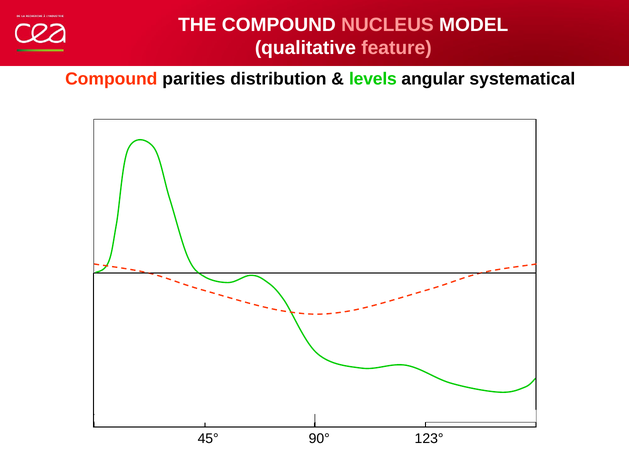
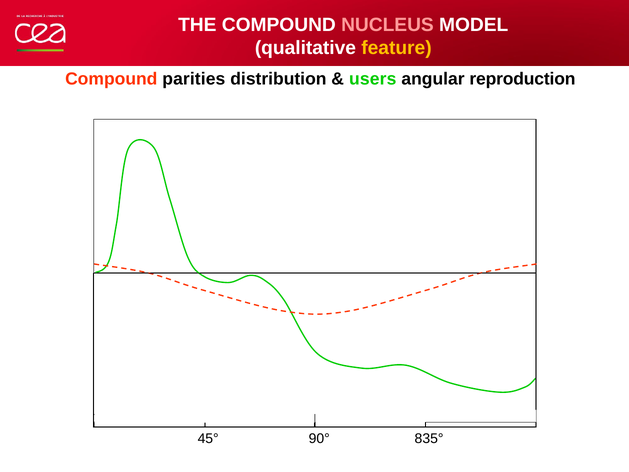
feature colour: pink -> yellow
levels: levels -> users
systematical: systematical -> reproduction
123°: 123° -> 835°
